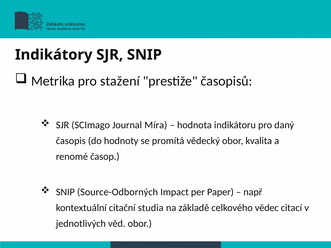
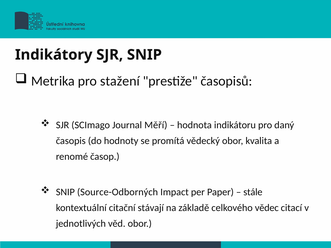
Míra: Míra -> Měří
např: např -> stále
studia: studia -> stávají
